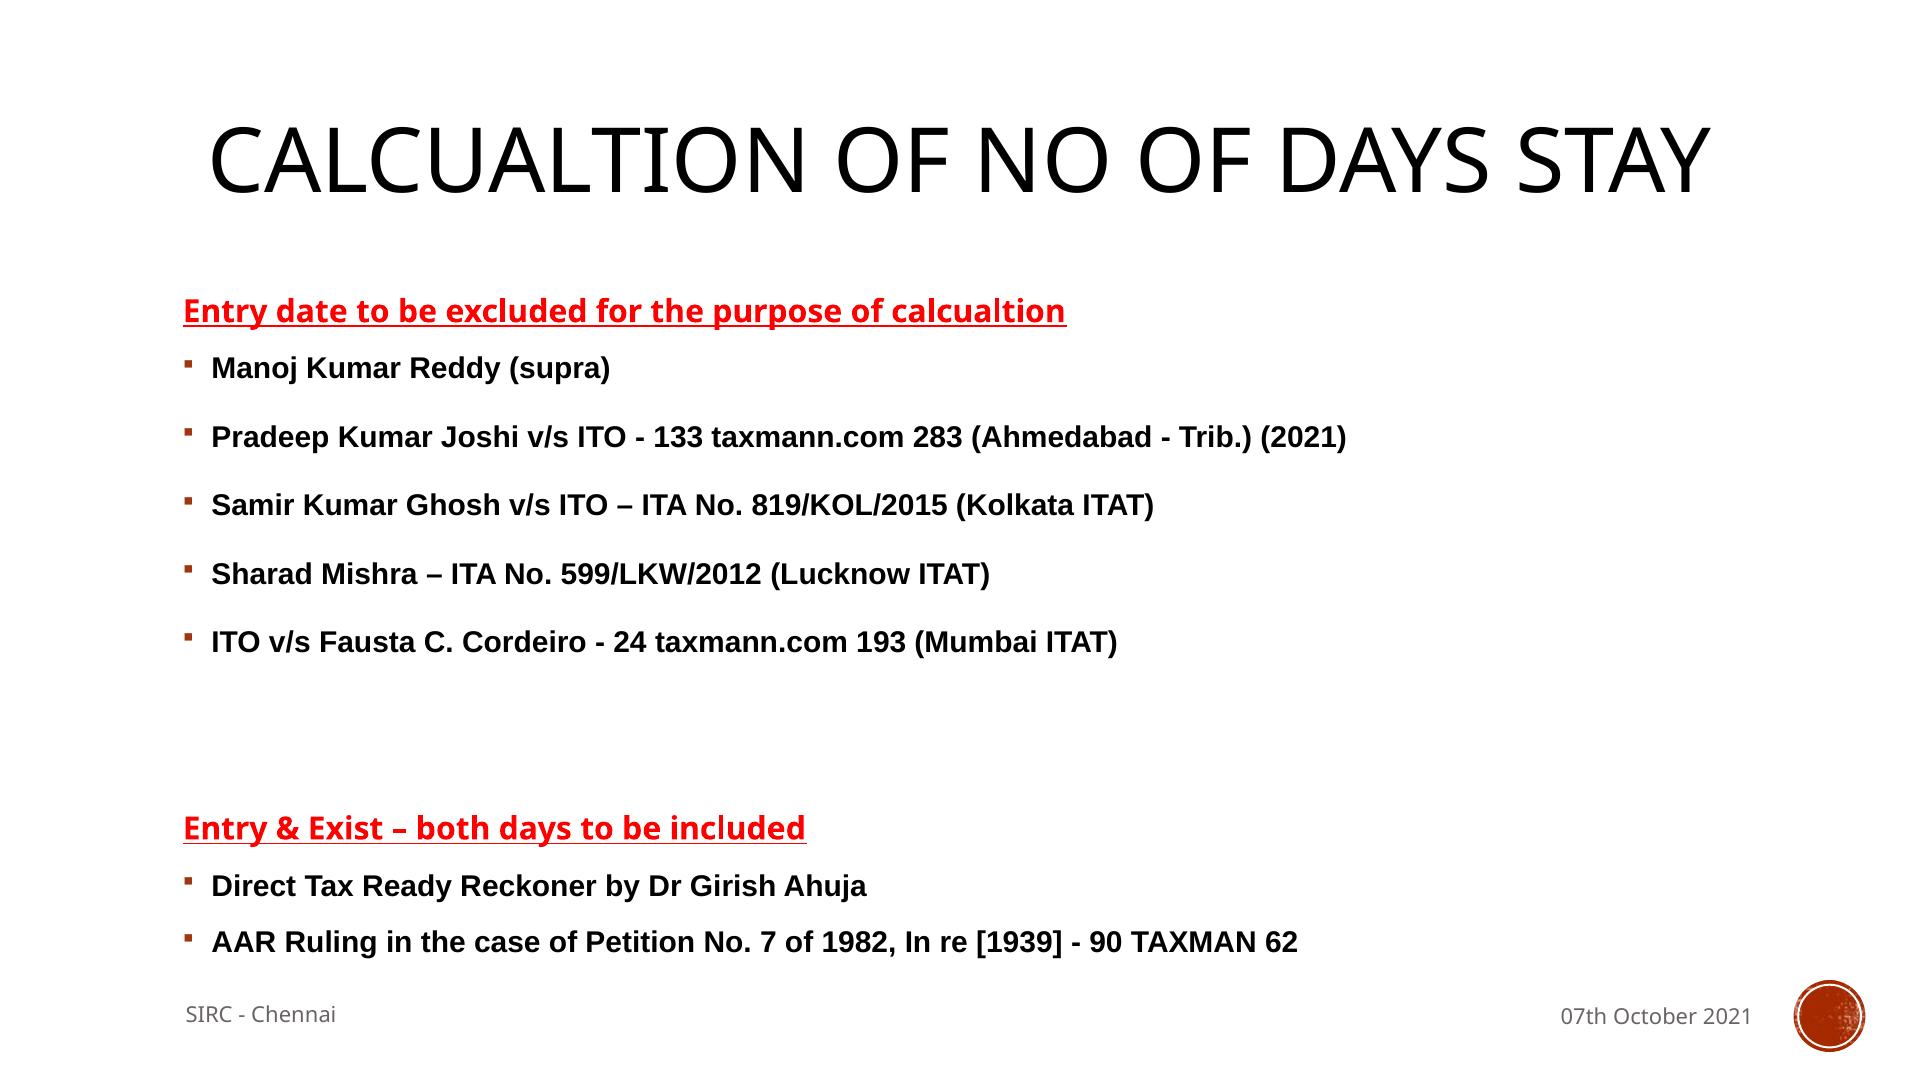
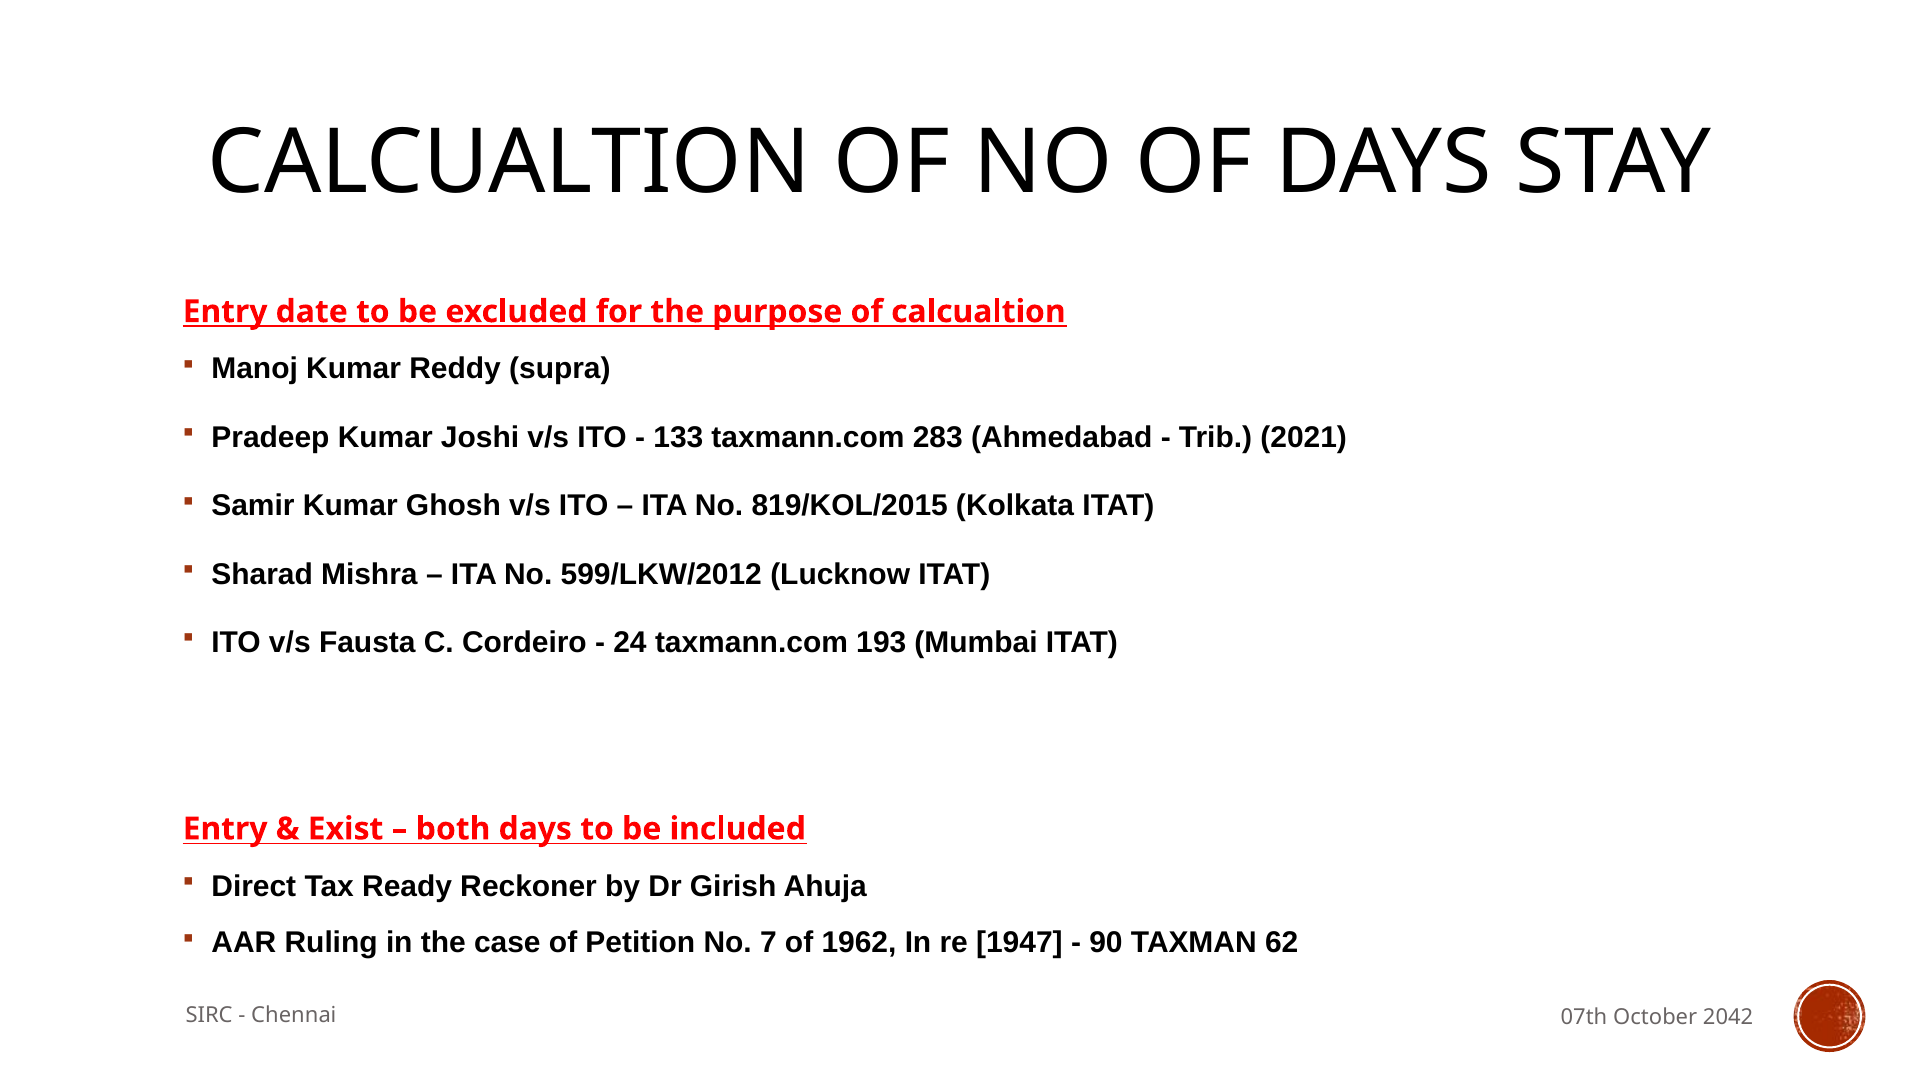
1982: 1982 -> 1962
1939: 1939 -> 1947
October 2021: 2021 -> 2042
